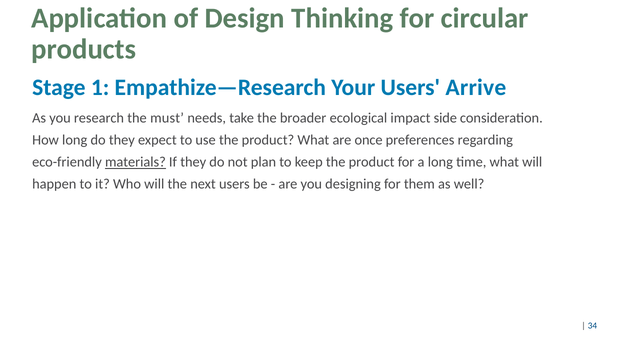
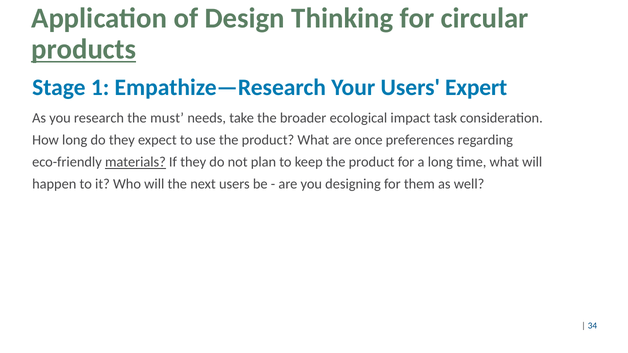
products underline: none -> present
Arrive: Arrive -> Expert
side: side -> task
